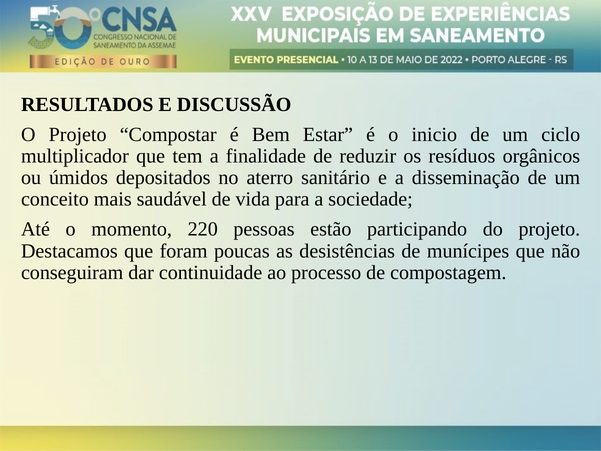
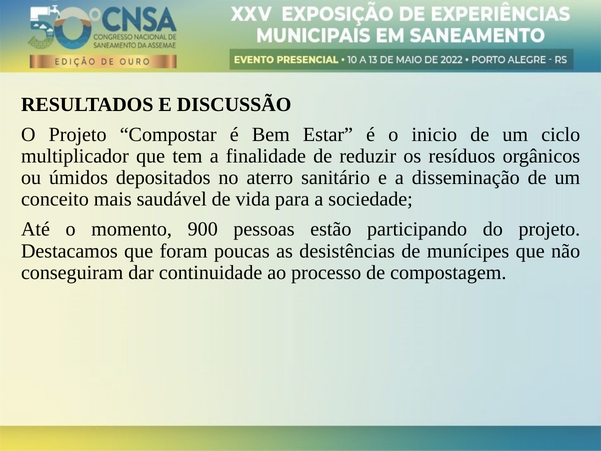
220: 220 -> 900
